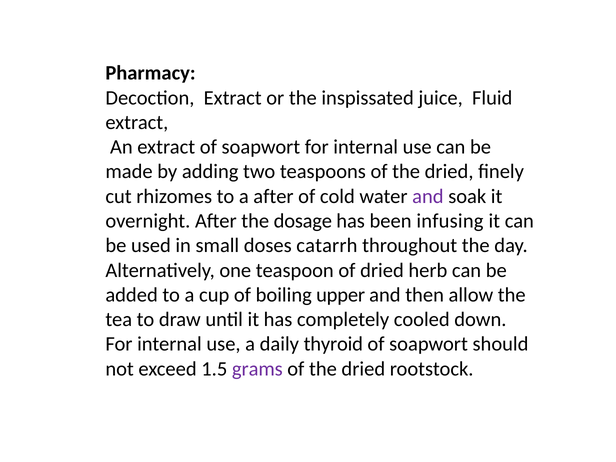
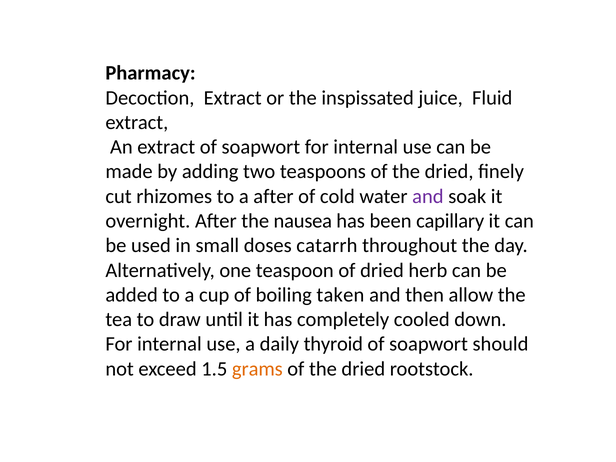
dosage: dosage -> nausea
infusing: infusing -> capillary
upper: upper -> taken
grams colour: purple -> orange
